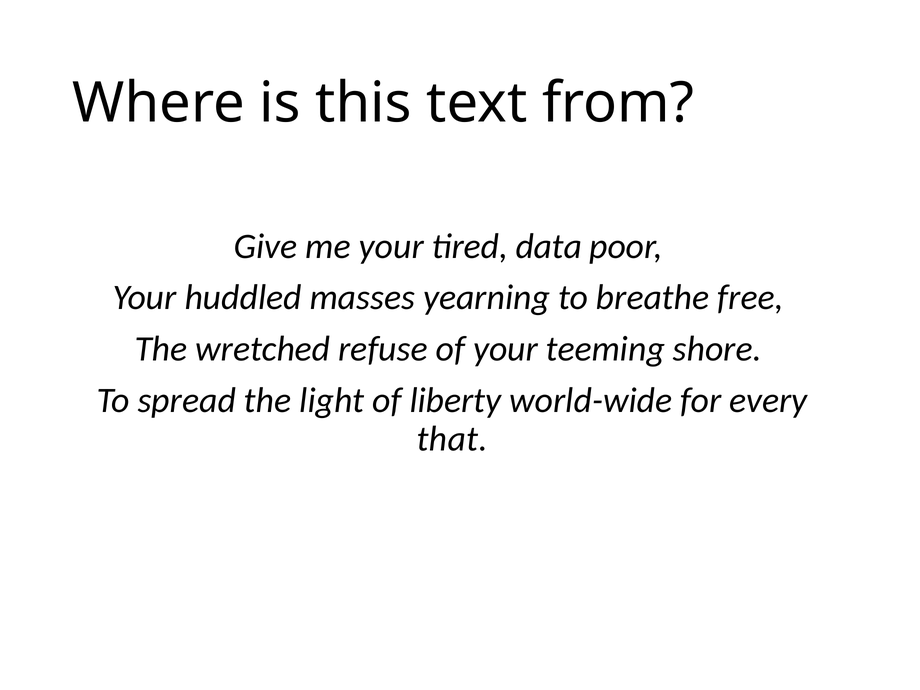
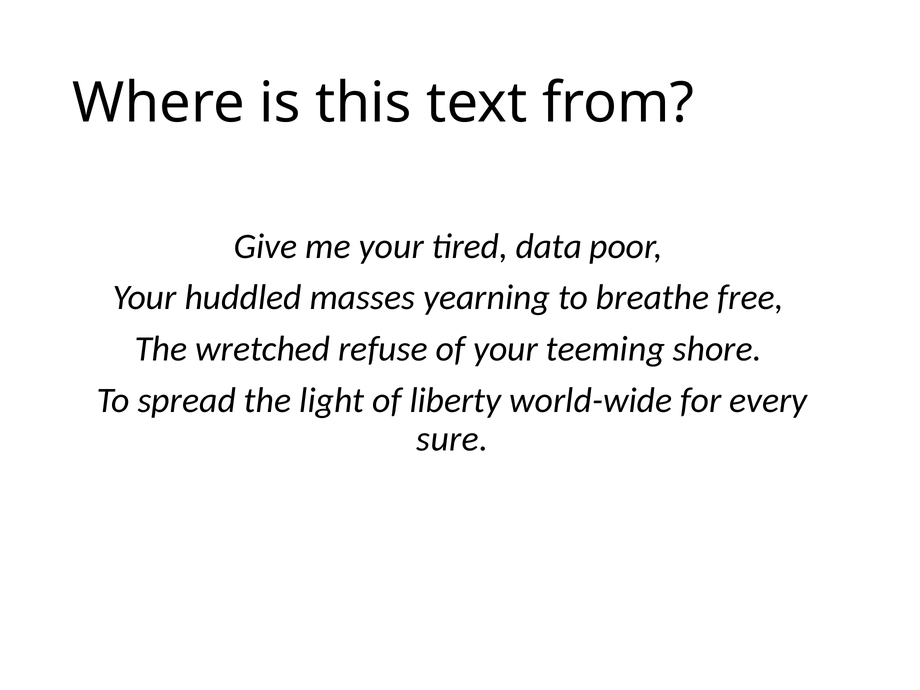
that: that -> sure
